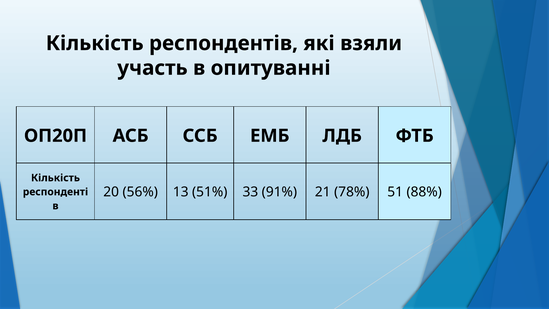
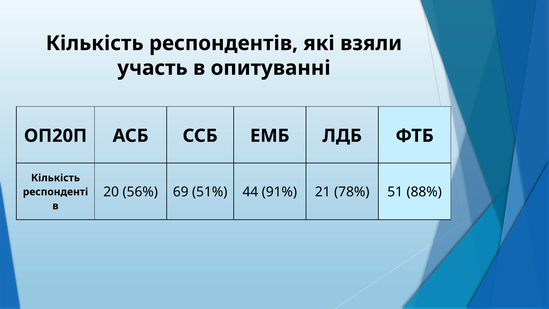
13: 13 -> 69
33: 33 -> 44
